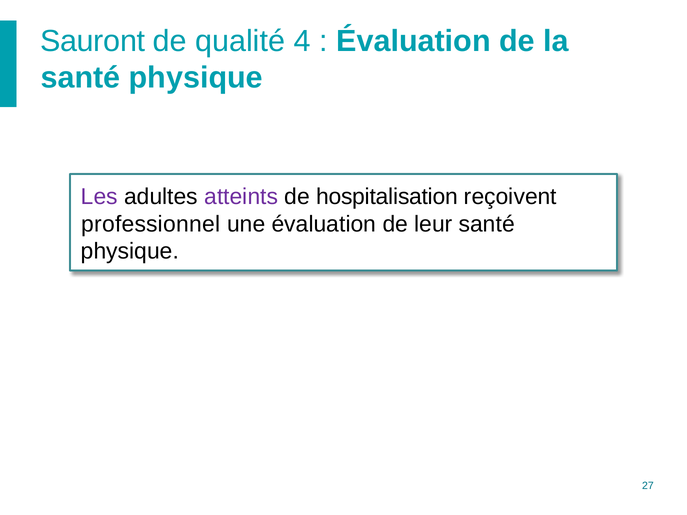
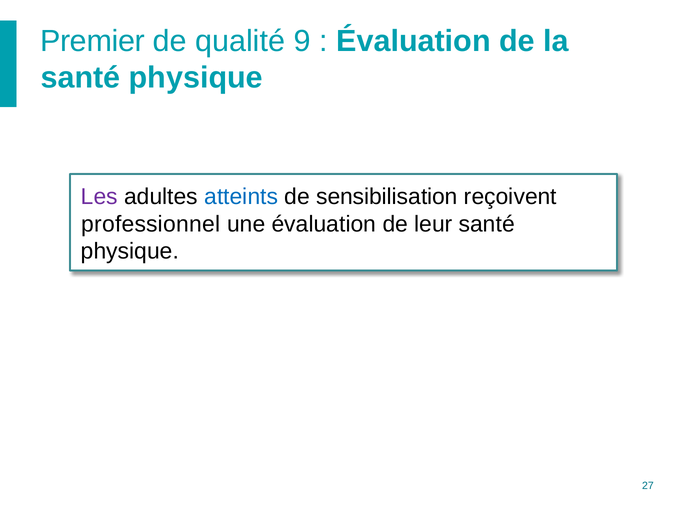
Sauront: Sauront -> Premier
4: 4 -> 9
atteints colour: purple -> blue
hospitalisation: hospitalisation -> sensibilisation
